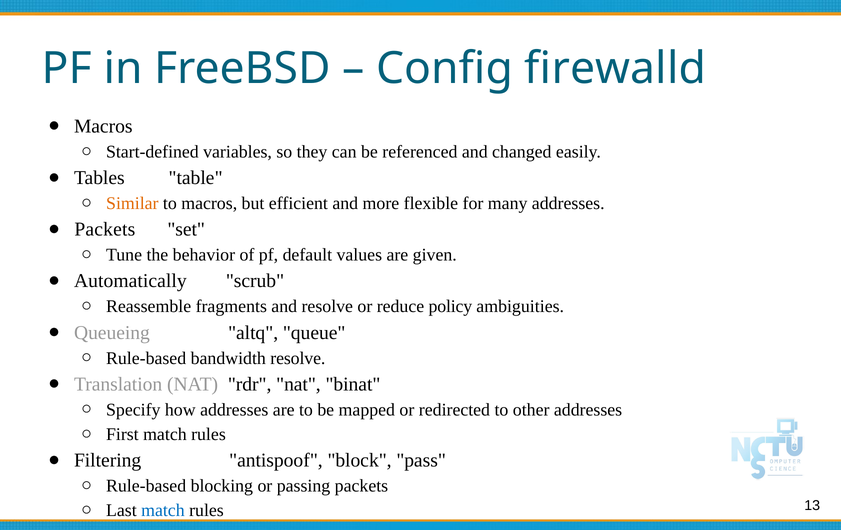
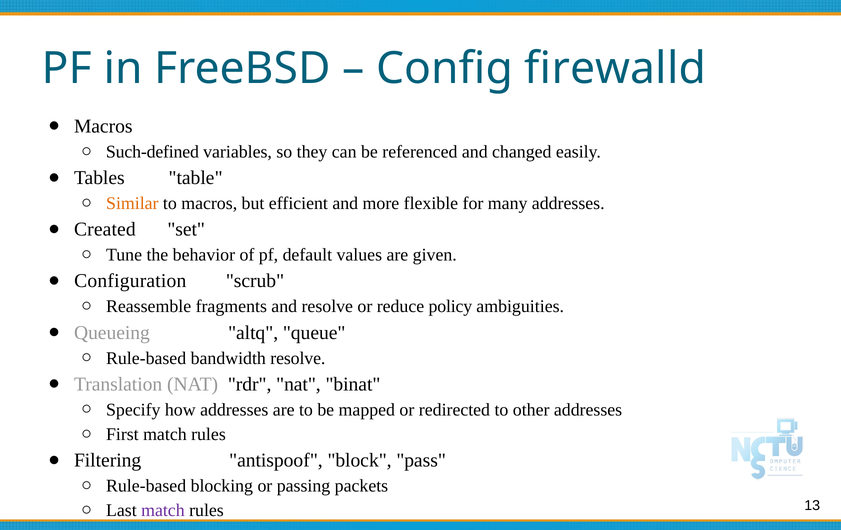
Start-defined: Start-defined -> Such-defined
Packets at (105, 229): Packets -> Created
Automatically: Automatically -> Configuration
match at (163, 510) colour: blue -> purple
